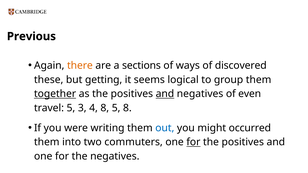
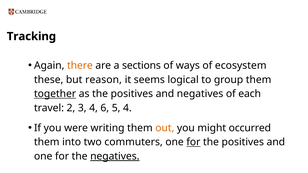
Previous: Previous -> Tracking
discovered: discovered -> ecosystem
getting: getting -> reason
and at (165, 94) underline: present -> none
even: even -> each
travel 5: 5 -> 2
4 8: 8 -> 6
5 8: 8 -> 4
out colour: blue -> orange
negatives at (115, 156) underline: none -> present
